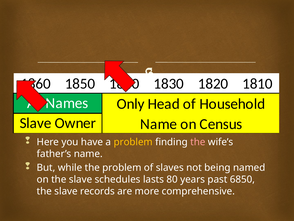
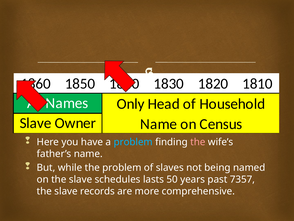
problem at (133, 142) colour: yellow -> light blue
80: 80 -> 50
6850: 6850 -> 7357
